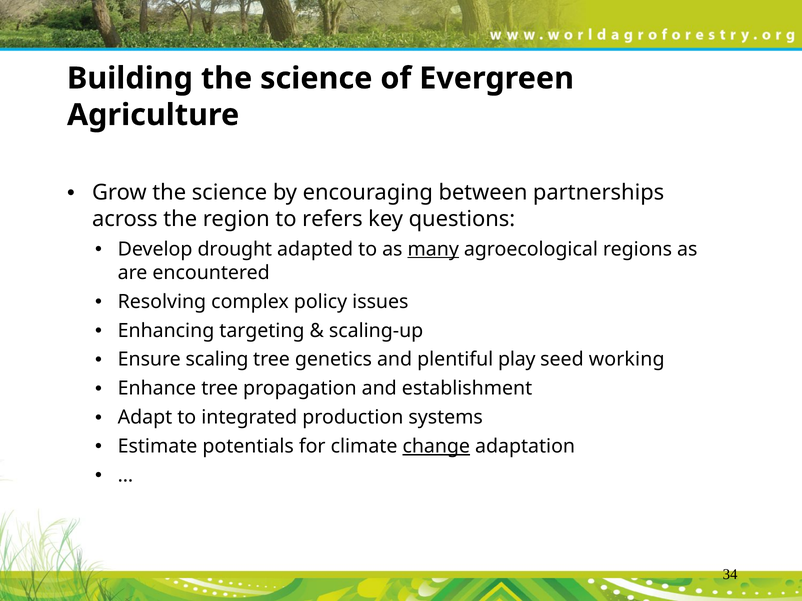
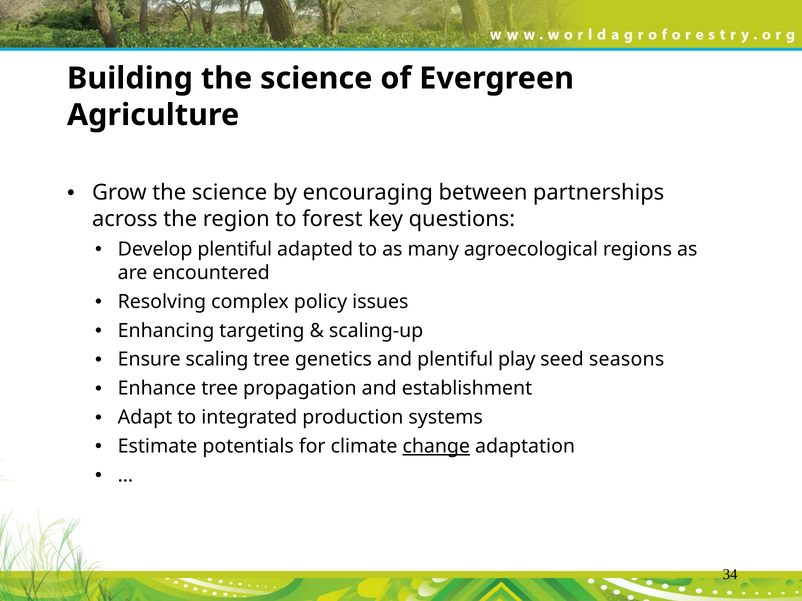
refers: refers -> forest
Develop drought: drought -> plentiful
many underline: present -> none
working: working -> seasons
